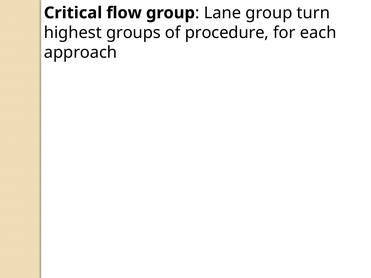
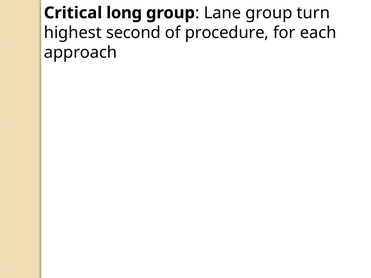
flow: flow -> long
groups: groups -> second
